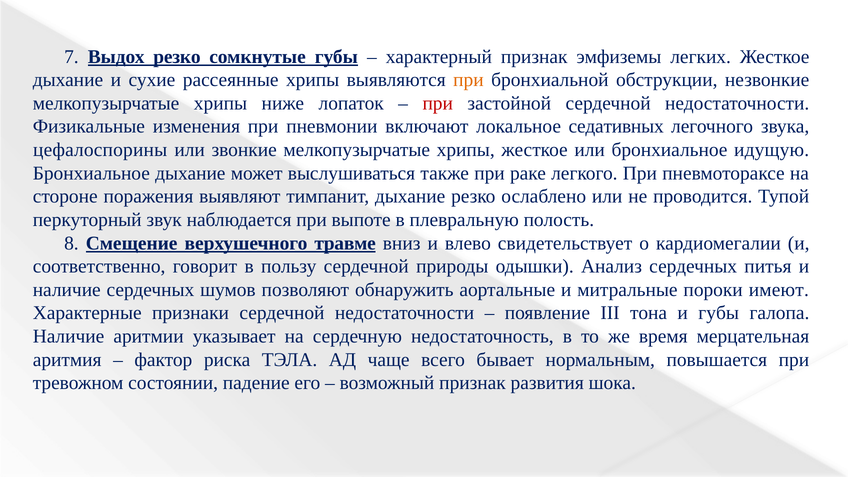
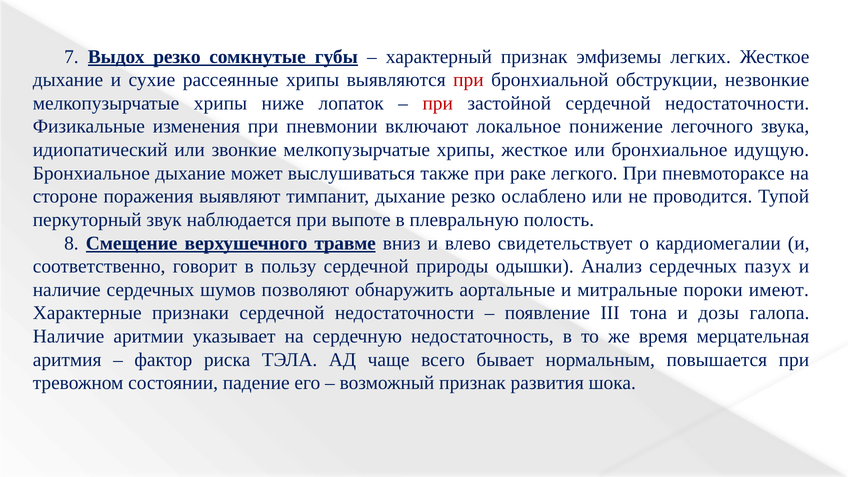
при at (468, 80) colour: orange -> red
седативных: седативных -> понижение
цефалоспорины: цефалоспорины -> идиопатический
питья: питья -> пазух
и губы: губы -> дозы
